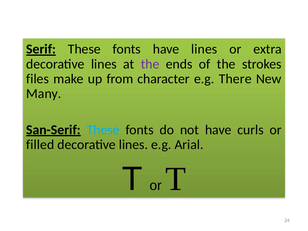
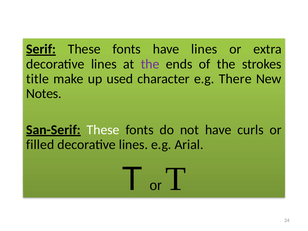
files: files -> title
from: from -> used
Many: Many -> Notes
These at (103, 130) colour: light blue -> white
